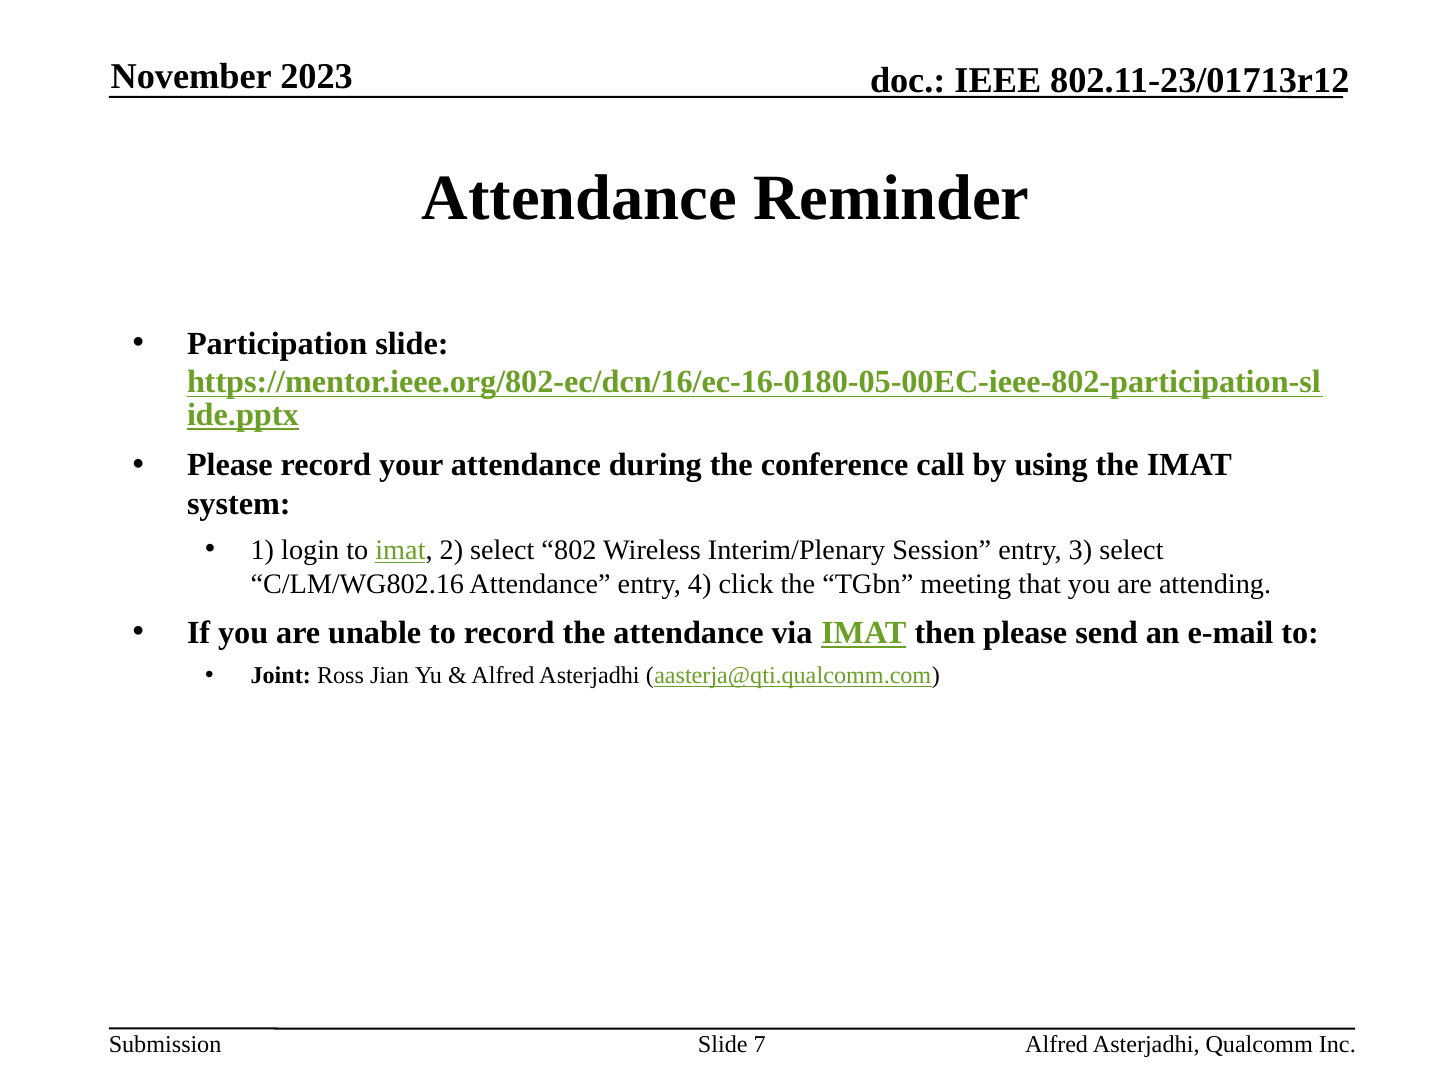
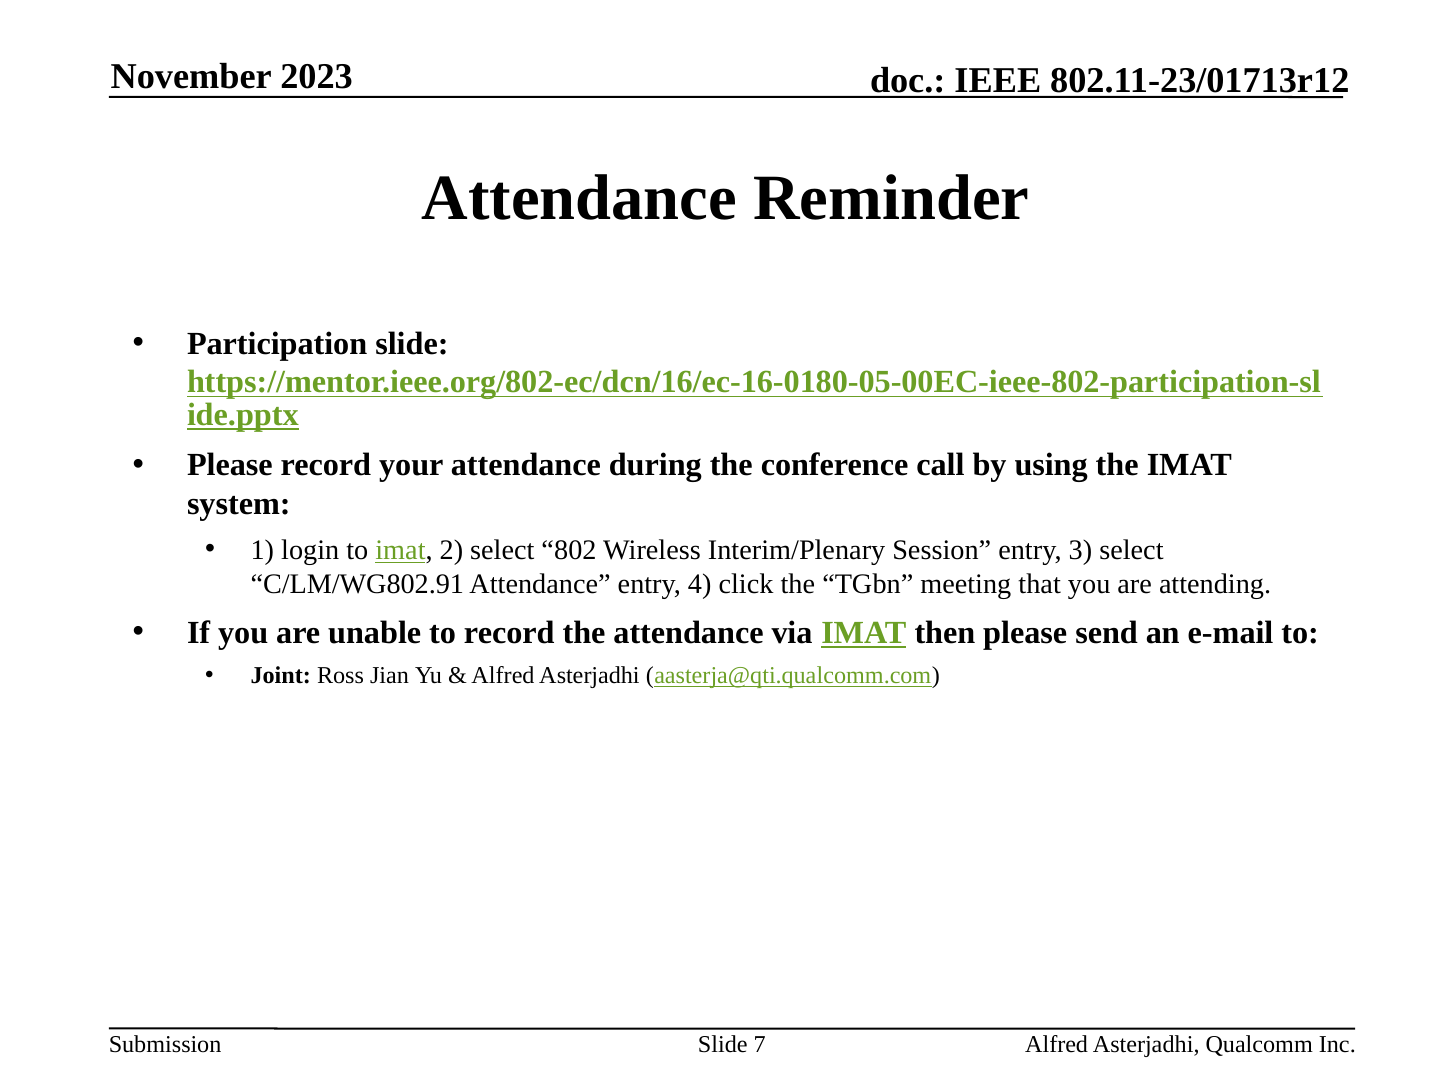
C/LM/WG802.16: C/LM/WG802.16 -> C/LM/WG802.91
